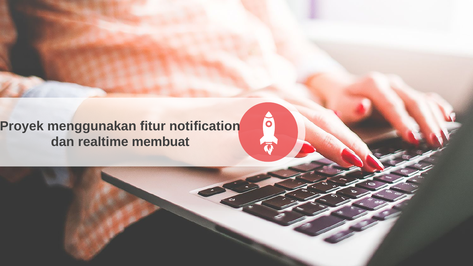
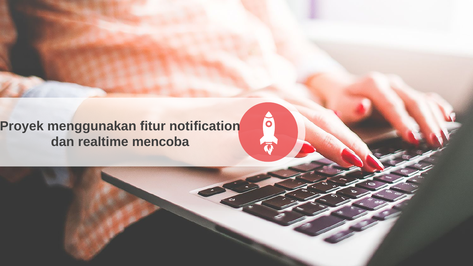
membuat: membuat -> mencoba
